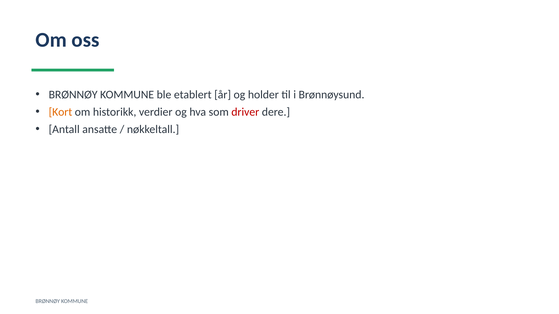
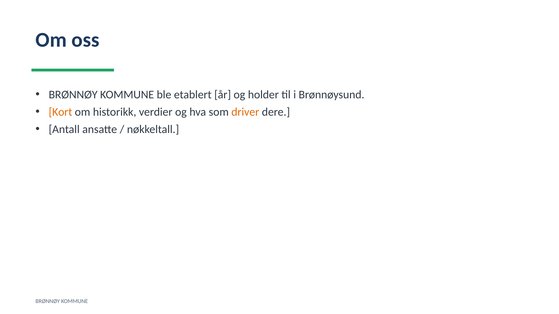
driver colour: red -> orange
